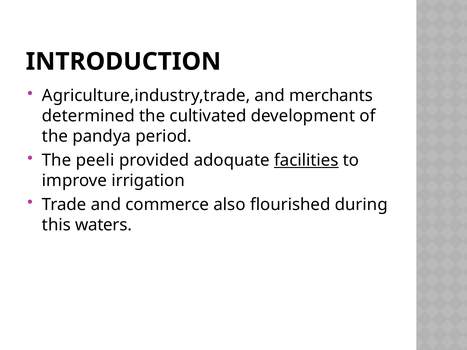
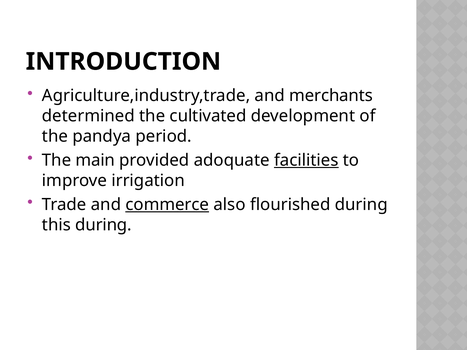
peeli: peeli -> main
commerce underline: none -> present
this waters: waters -> during
